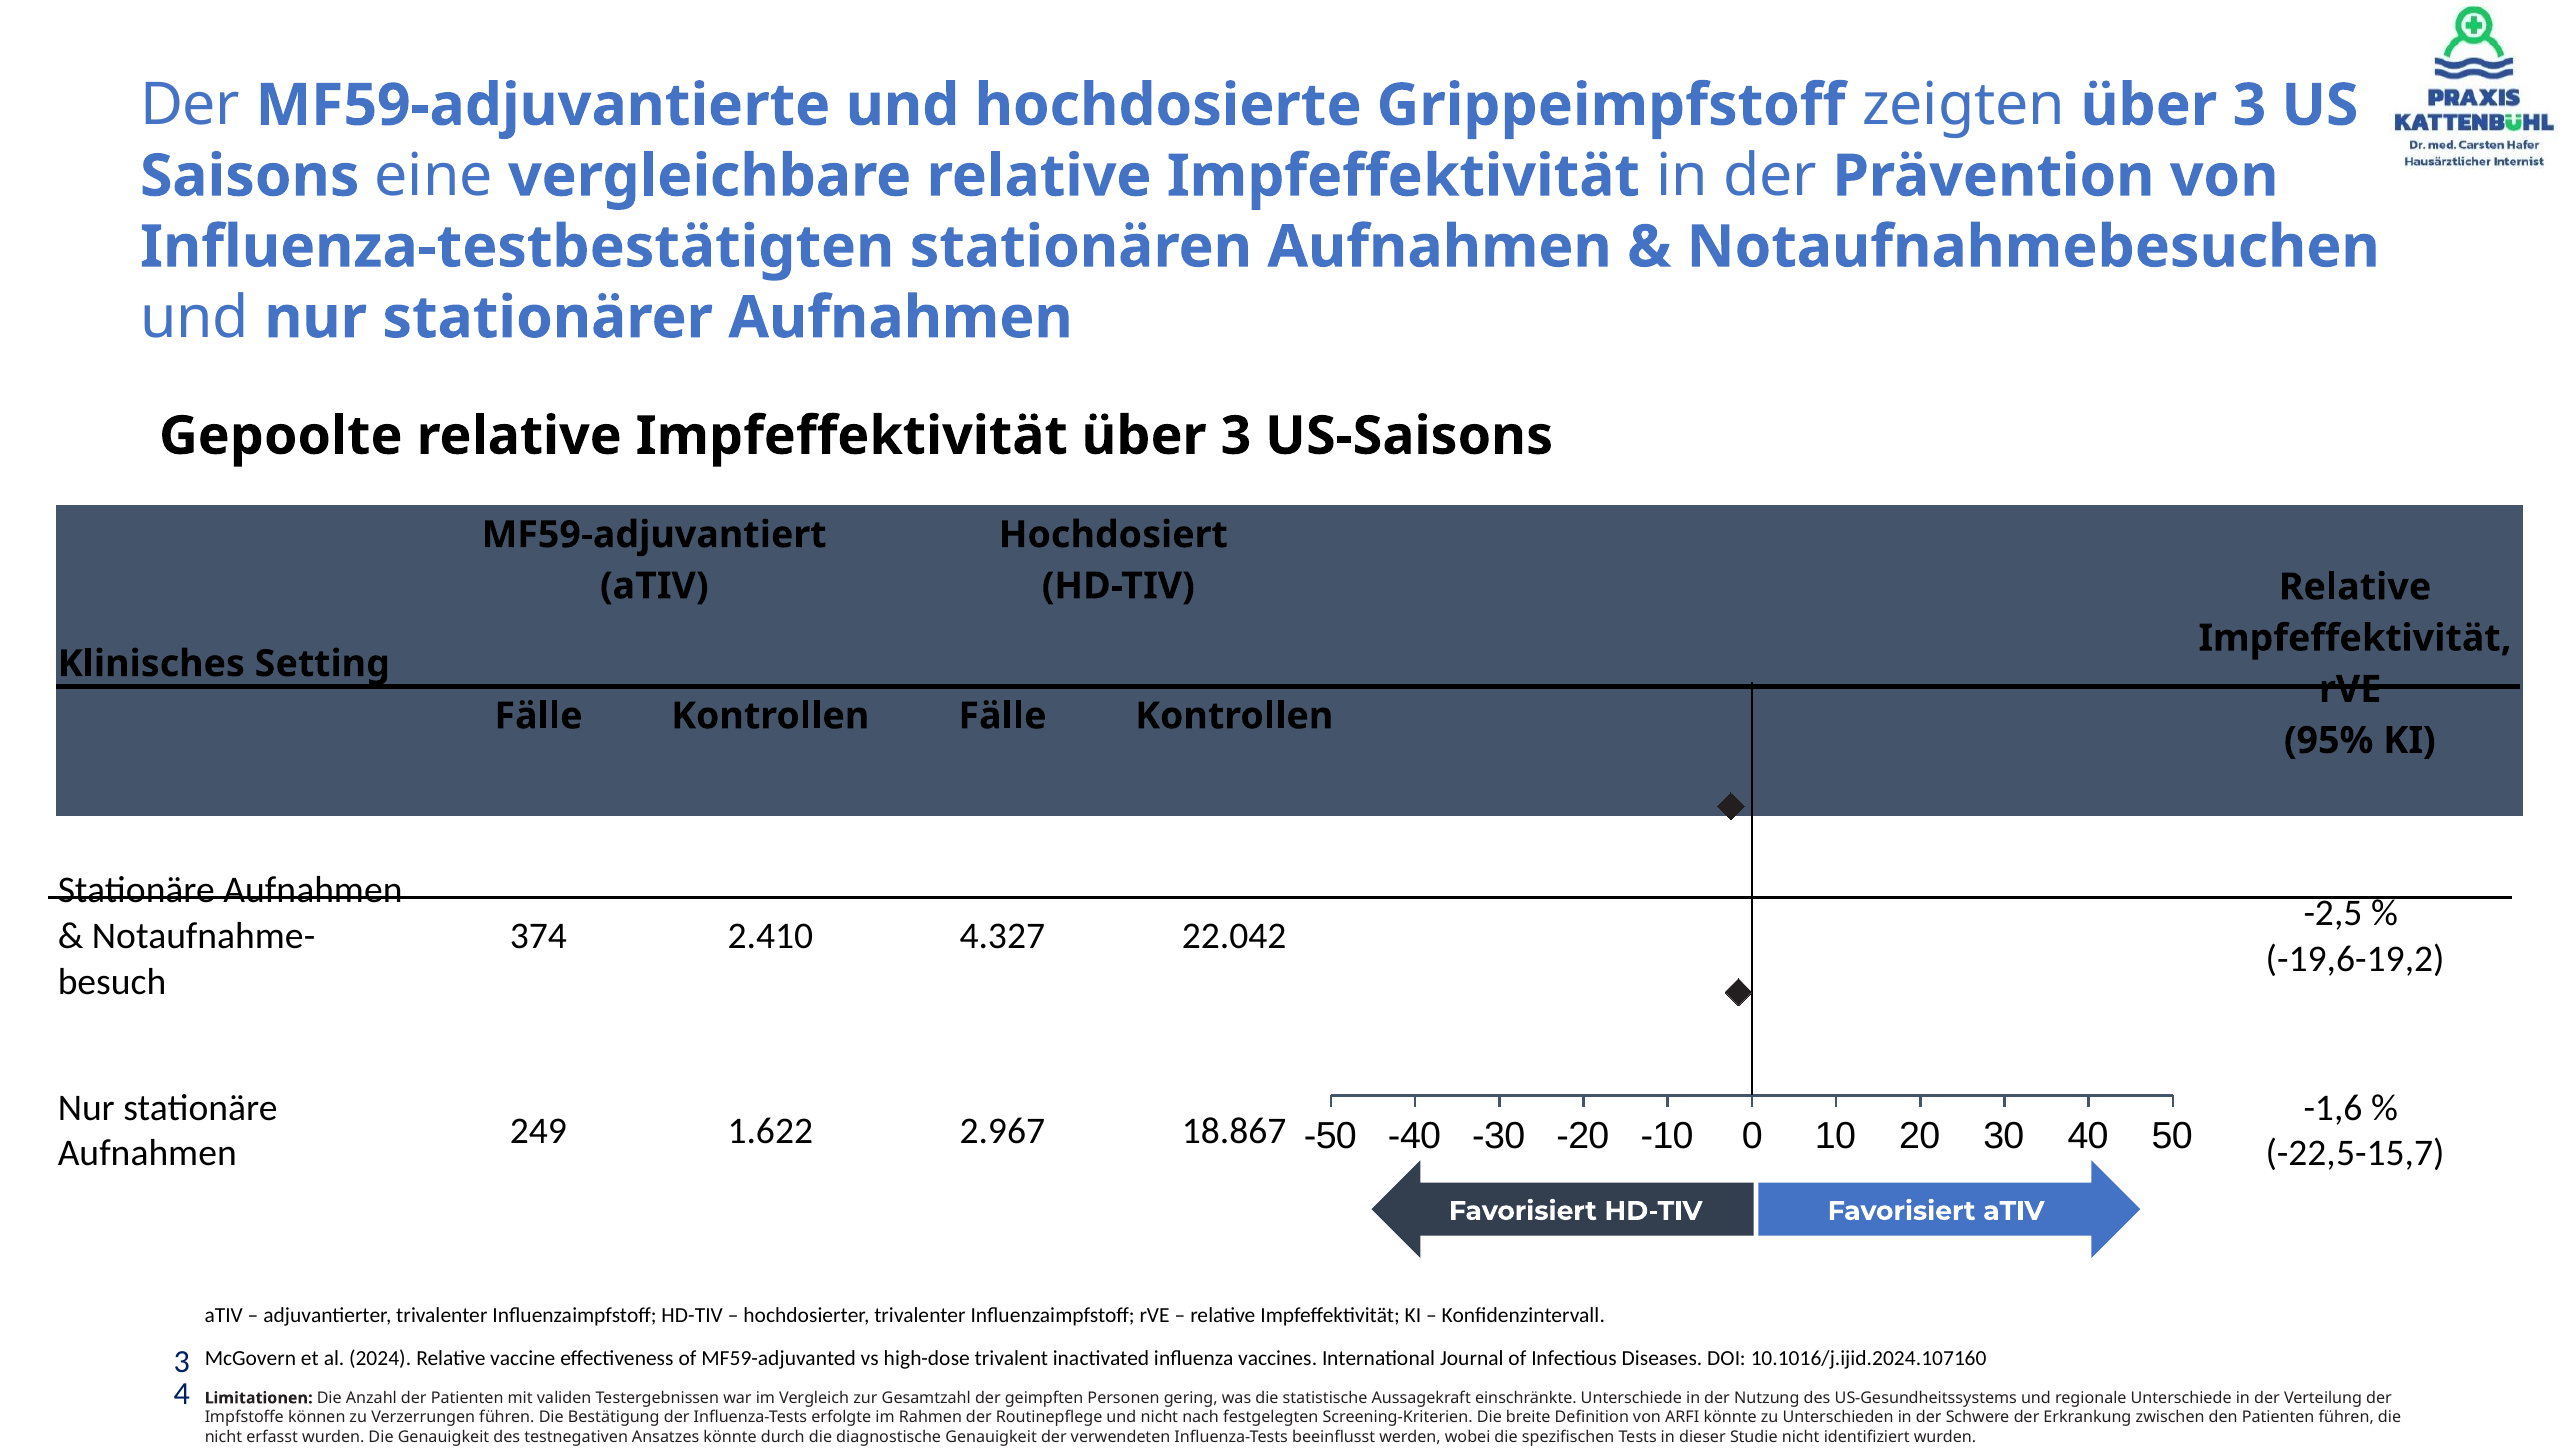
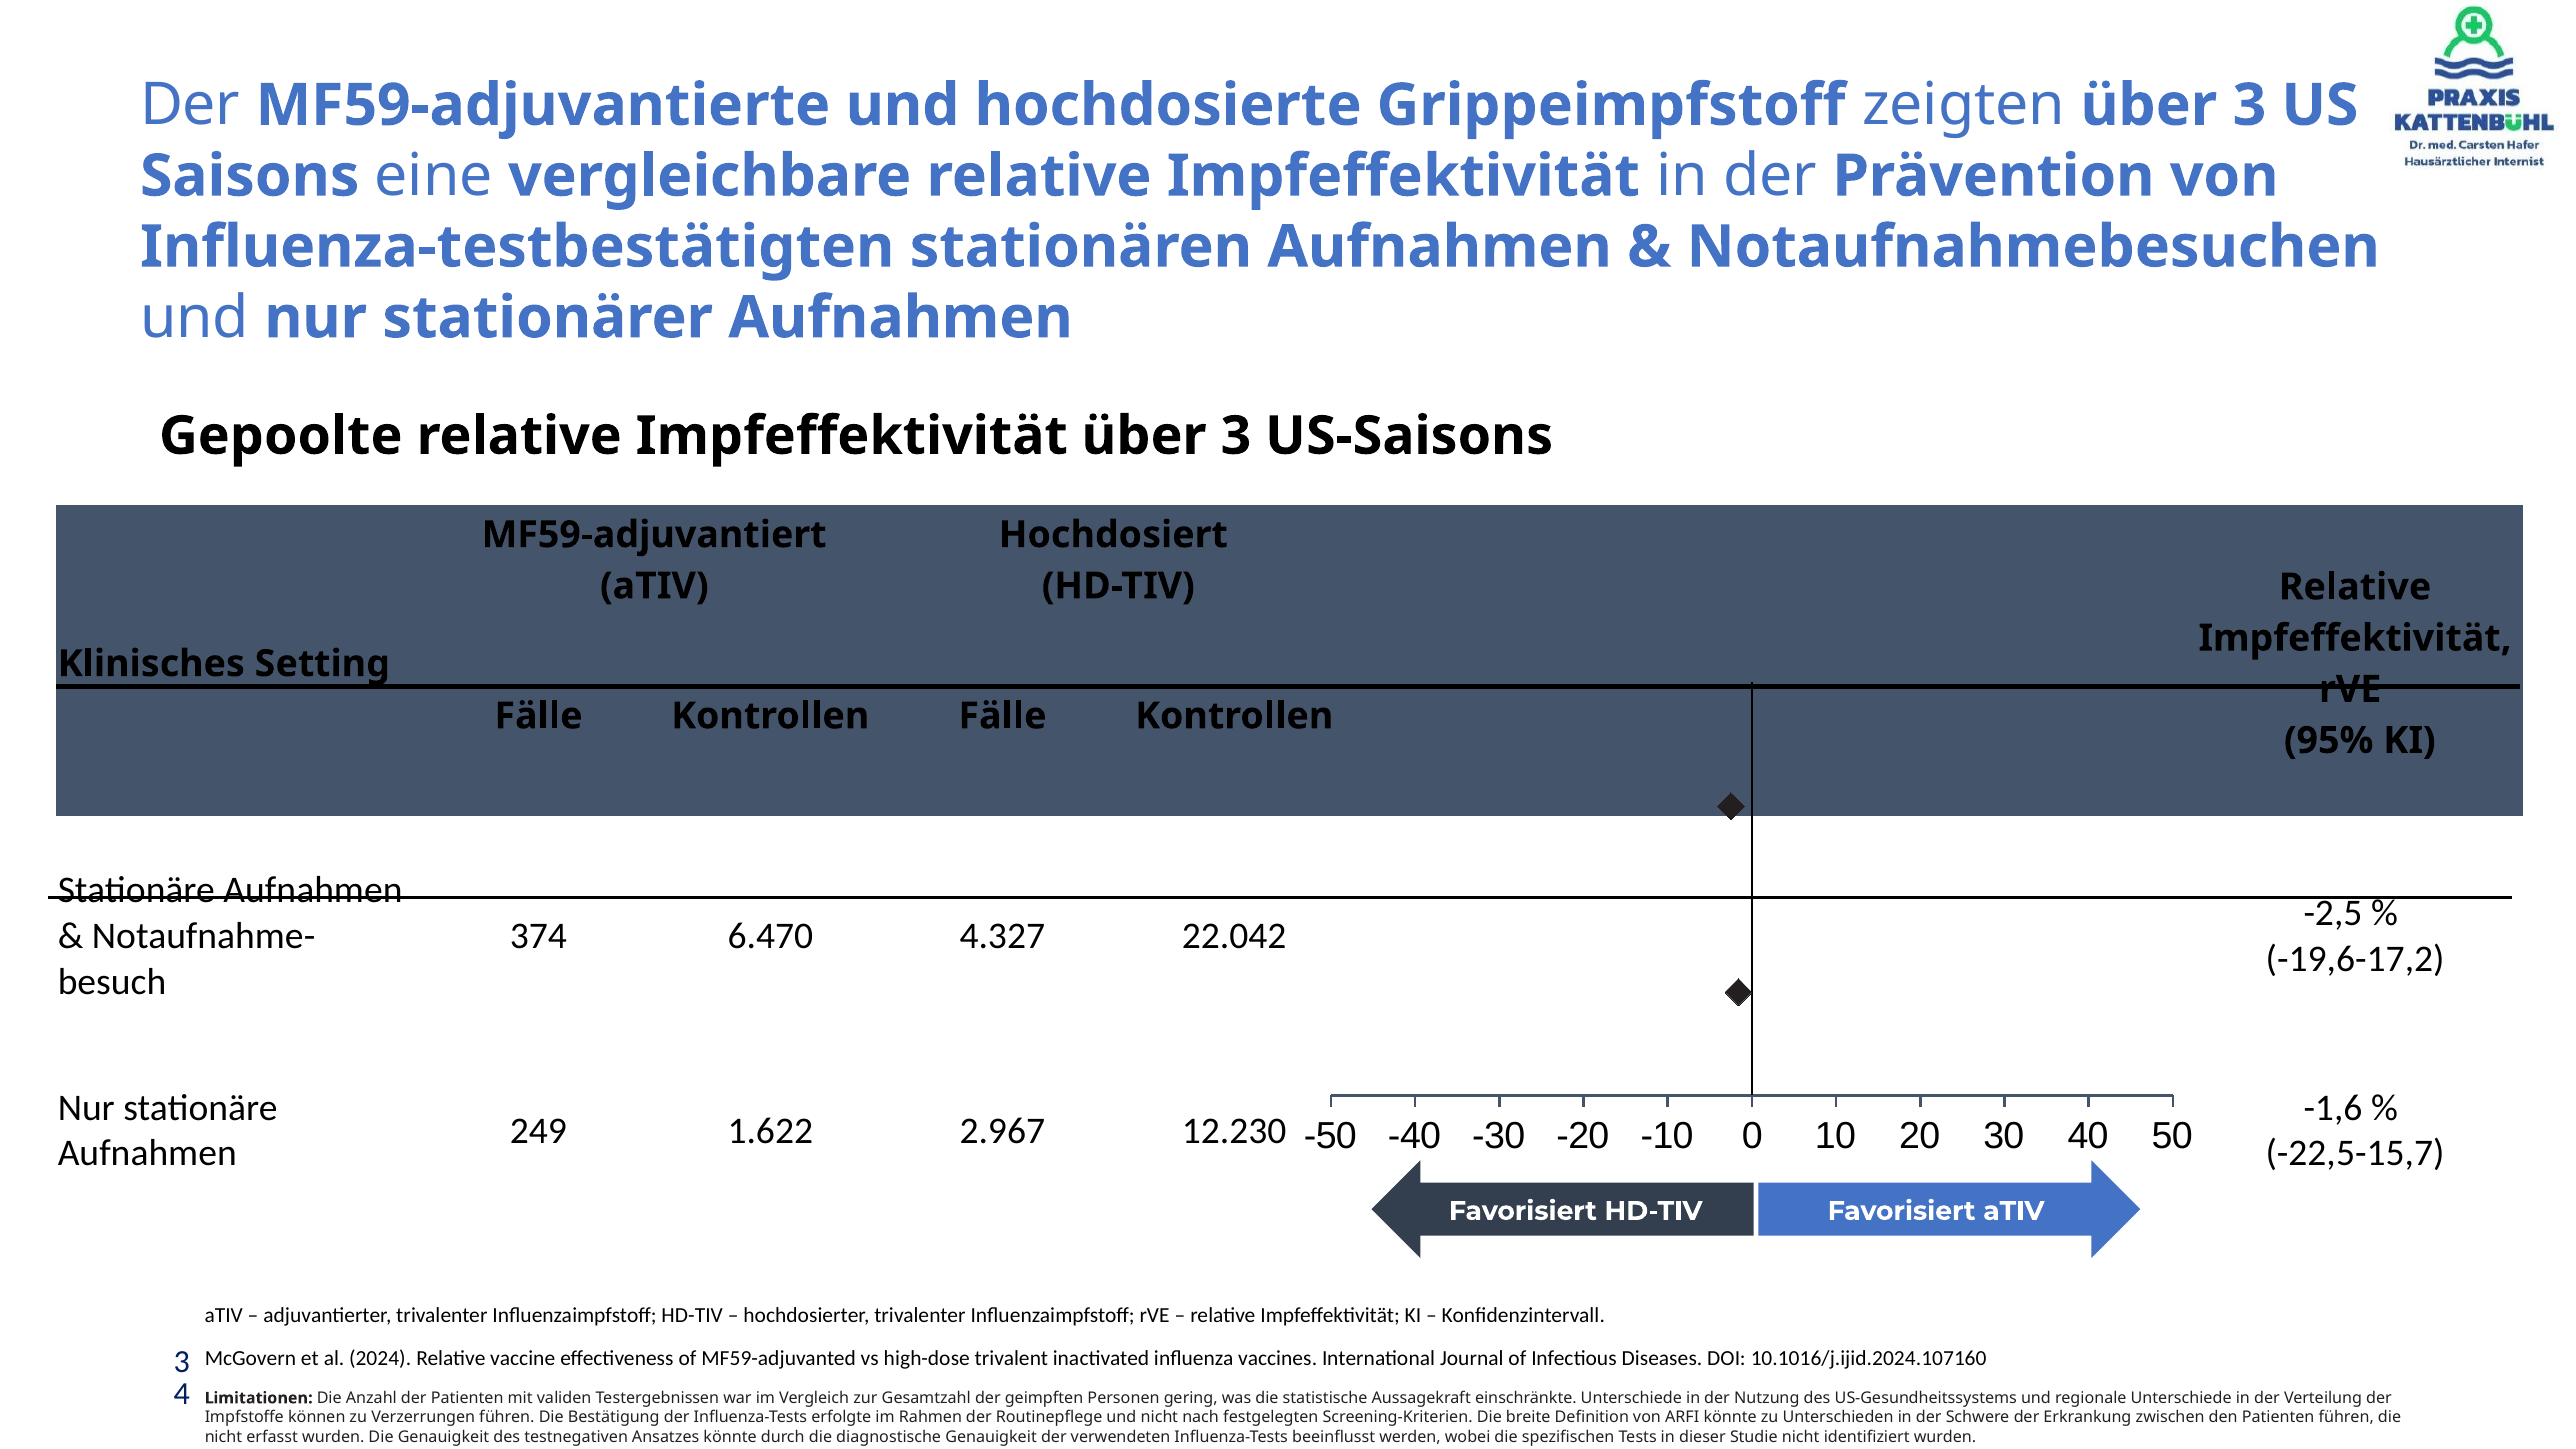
2.410: 2.410 -> 6.470
-19,6-19,2: -19,6-19,2 -> -19,6-17,2
18.867: 18.867 -> 12.230
